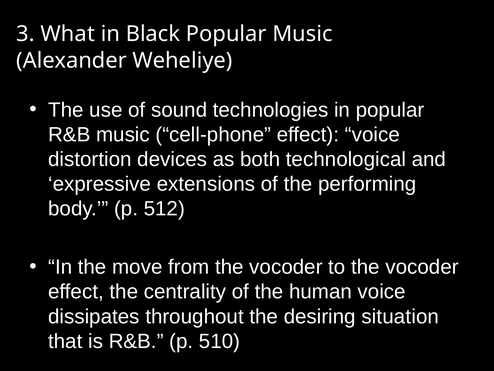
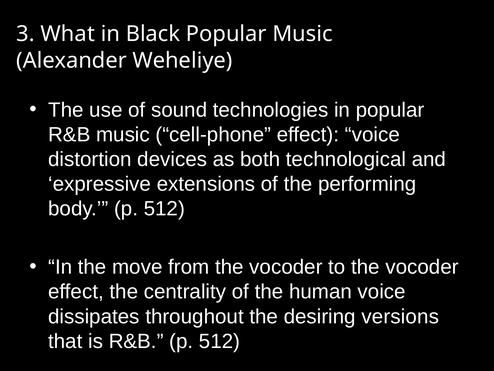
situation: situation -> versions
R&B p 510: 510 -> 512
